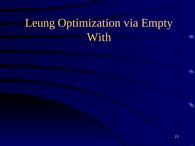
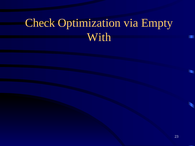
Leung: Leung -> Check
